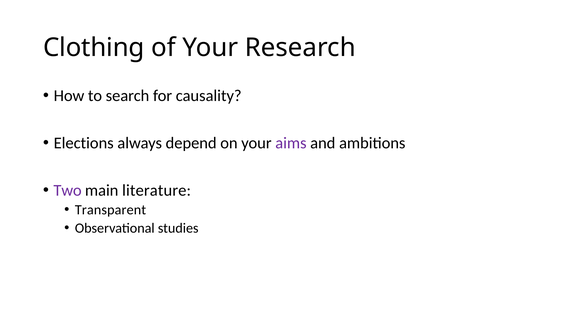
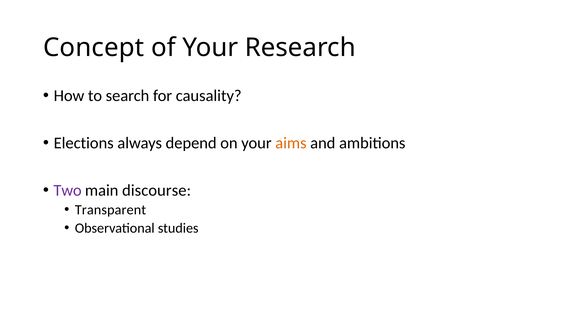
Clothing: Clothing -> Concept
aims colour: purple -> orange
literature: literature -> discourse
